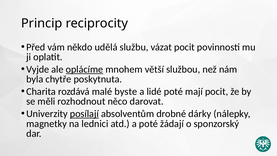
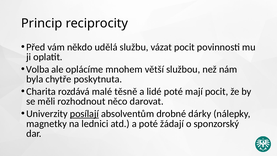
Vyjde: Vyjde -> Volba
oplácíme underline: present -> none
byste: byste -> těsně
